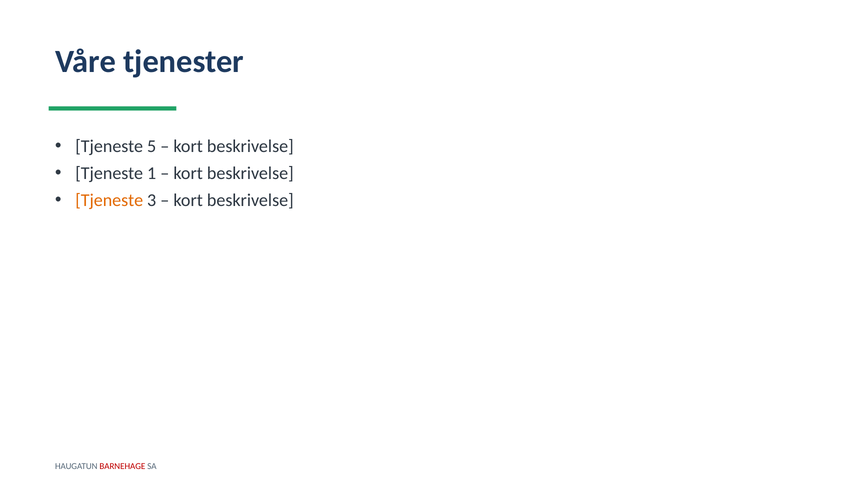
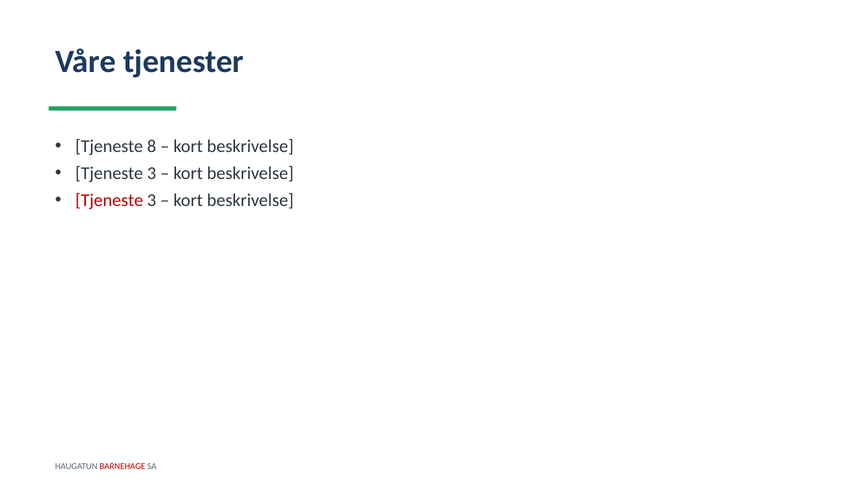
5: 5 -> 8
1 at (152, 174): 1 -> 3
Tjeneste at (109, 201) colour: orange -> red
